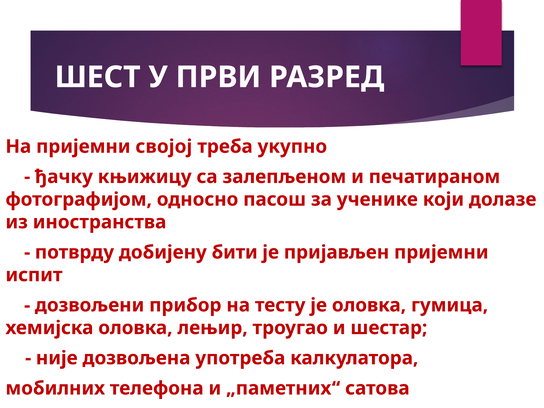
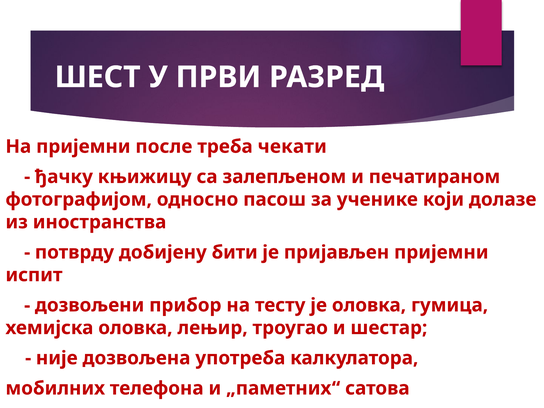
својој: својој -> после
укупно: укупно -> чекати
